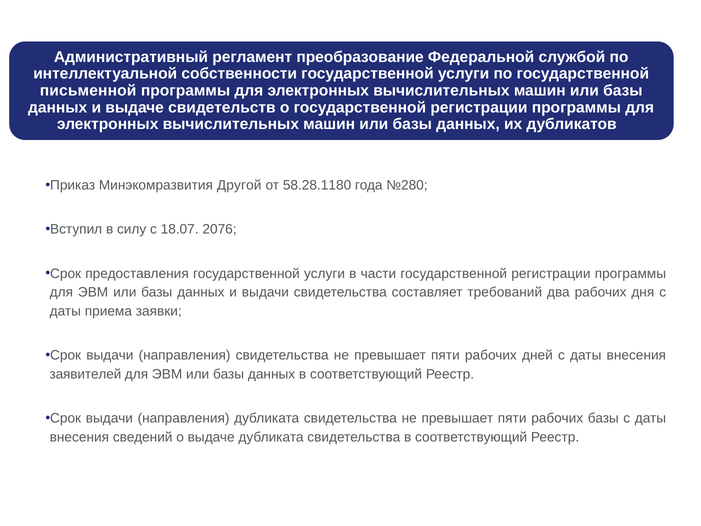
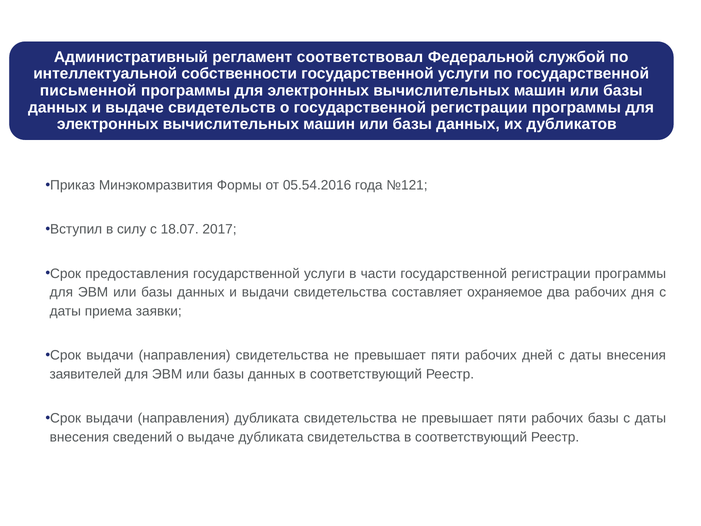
преобразование: преобразование -> соответствовал
Другой: Другой -> Формы
58.28.1180: 58.28.1180 -> 05.54.2016
№280: №280 -> №121
2076: 2076 -> 2017
требований: требований -> охраняемое
